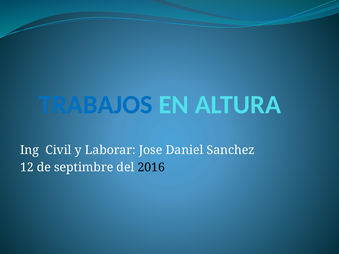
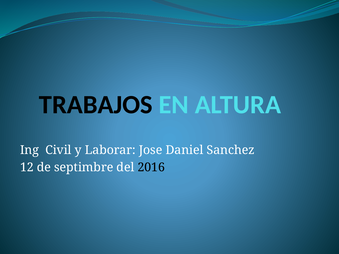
TRABAJOS colour: blue -> black
